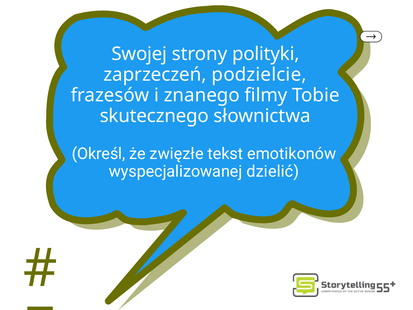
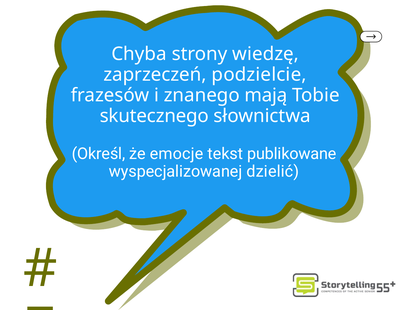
Swojej: Swojej -> Chyba
polityki: polityki -> wiedzę
filmy: filmy -> mają
zwięzłe: zwięzłe -> emocje
emotikonów: emotikonów -> publikowane
